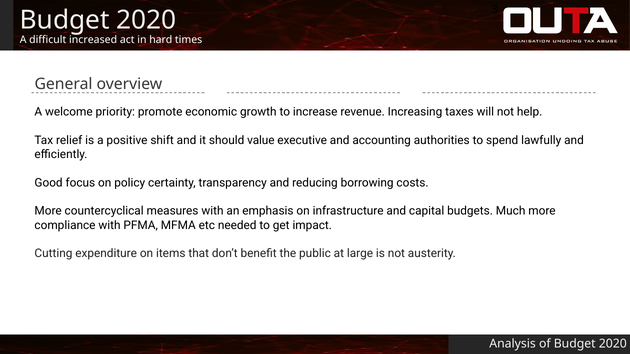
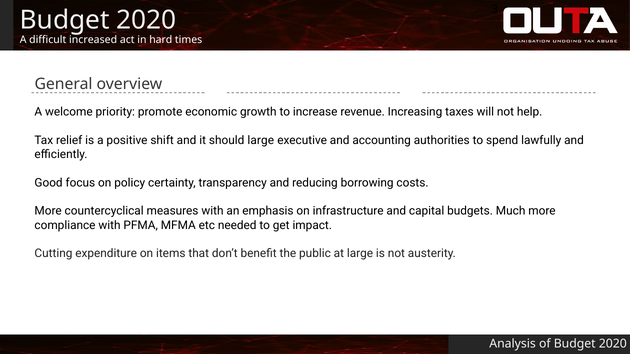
should value: value -> large
